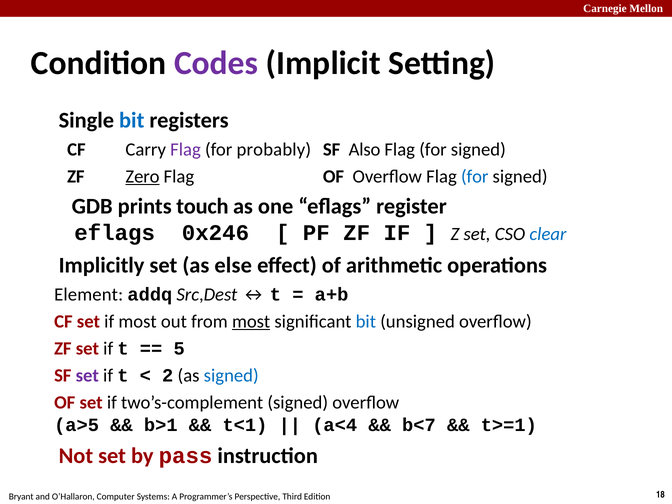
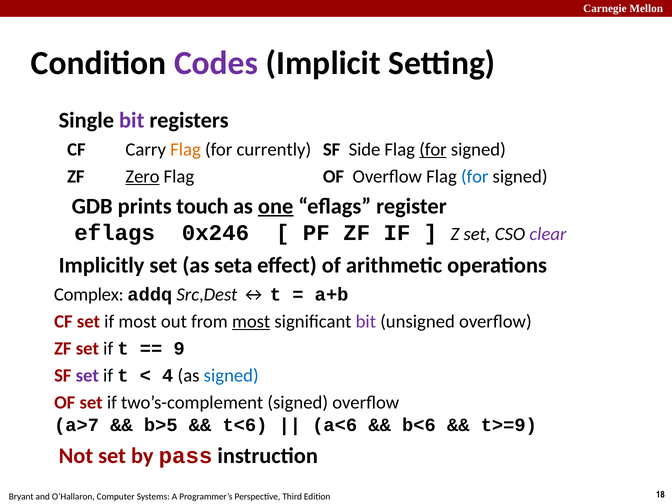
bit at (132, 120) colour: blue -> purple
Flag at (186, 150) colour: purple -> orange
probably: probably -> currently
Also: Also -> Side
for at (433, 150) underline: none -> present
one underline: none -> present
clear colour: blue -> purple
else: else -> seta
Element: Element -> Complex
bit at (366, 322) colour: blue -> purple
5: 5 -> 9
2: 2 -> 4
a>5: a>5 -> a>7
b>1: b>1 -> b>5
t<1: t<1 -> t<6
a<4: a<4 -> a<6
b<7: b<7 -> b<6
t>=1: t>=1 -> t>=9
